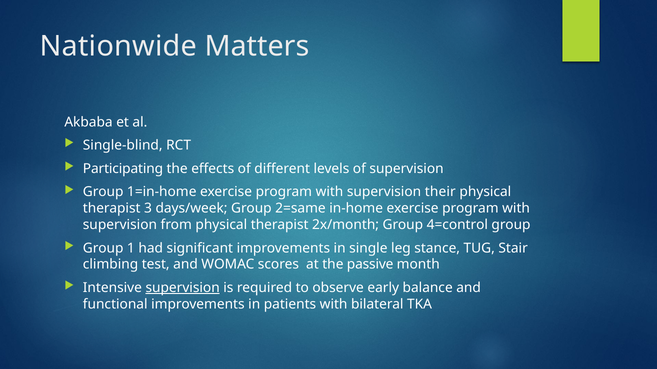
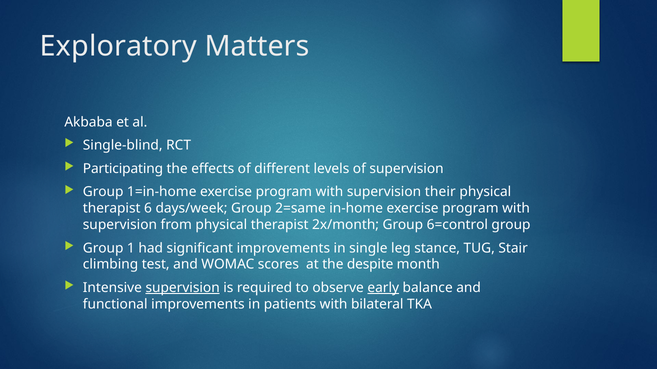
Nationwide: Nationwide -> Exploratory
3: 3 -> 6
4=control: 4=control -> 6=control
passive: passive -> despite
early underline: none -> present
